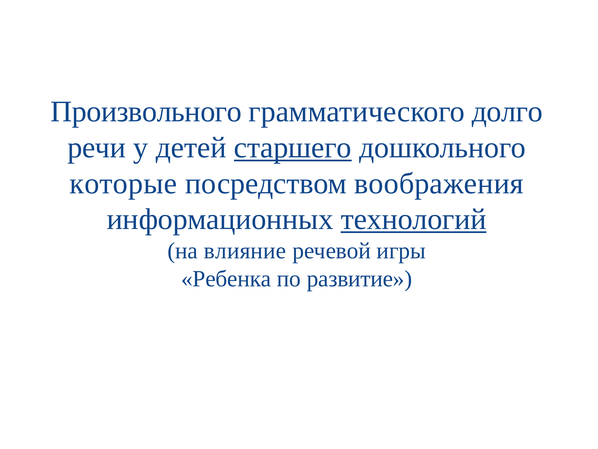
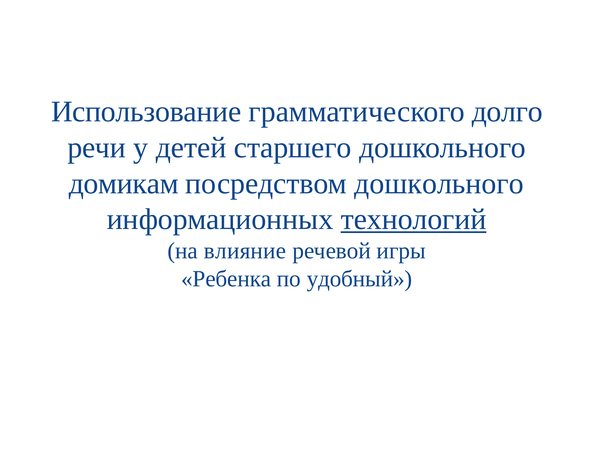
Произвольного: Произвольного -> Использование
старшего underline: present -> none
которые: которые -> домикам
посредством воображения: воображения -> дошкольного
развитие: развитие -> удобный
